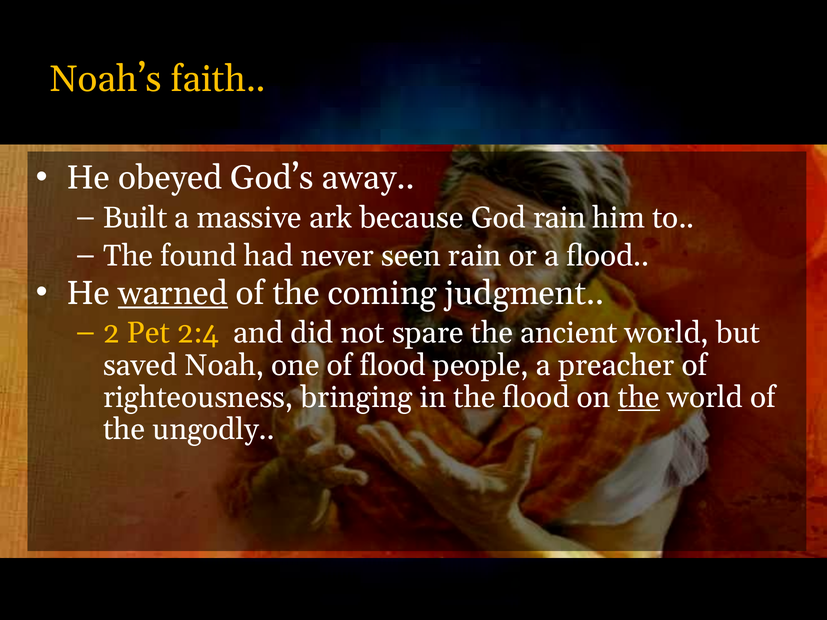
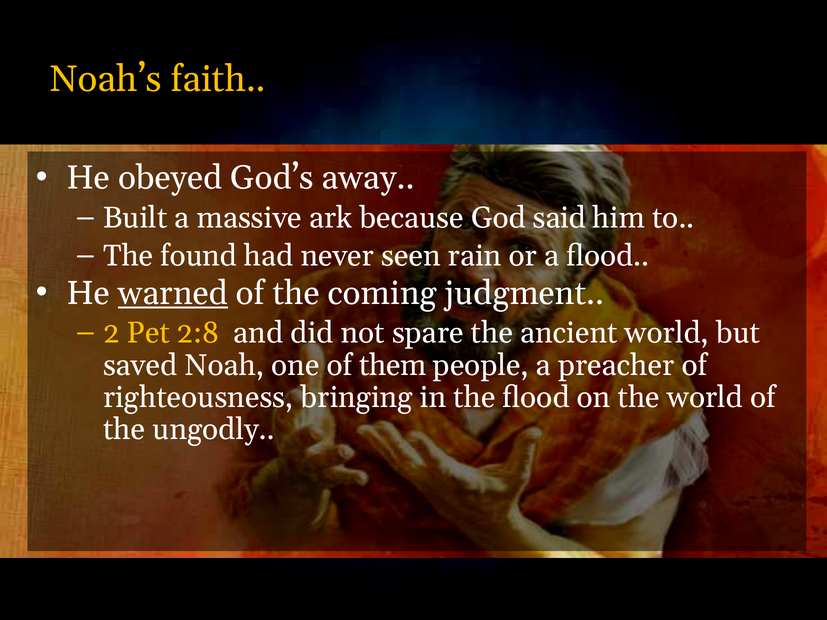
God rain: rain -> said
2:4: 2:4 -> 2:8
of flood: flood -> them
the at (639, 397) underline: present -> none
